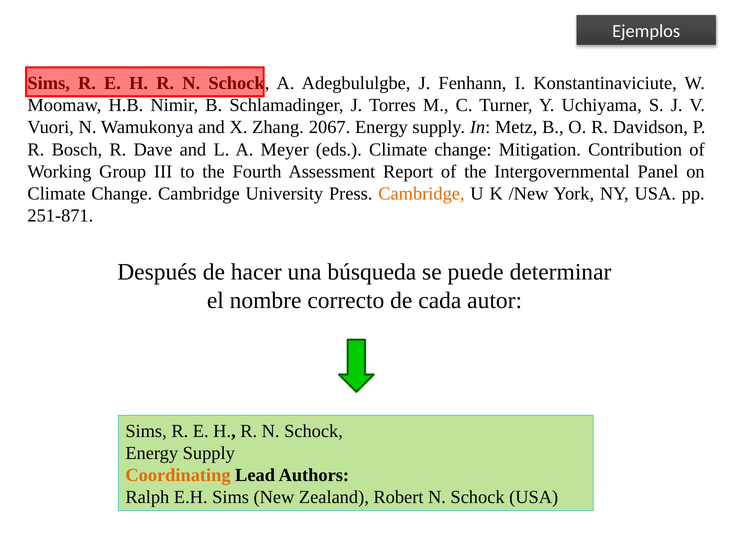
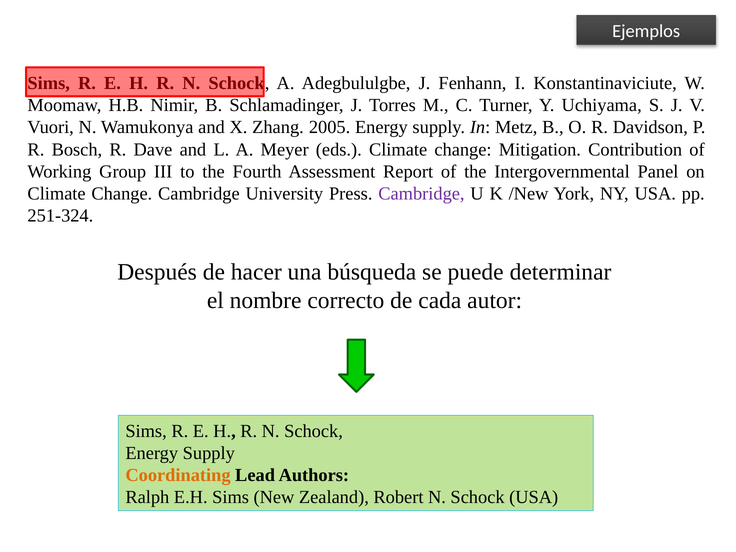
2067: 2067 -> 2005
Cambridge at (421, 194) colour: orange -> purple
251-871: 251-871 -> 251-324
